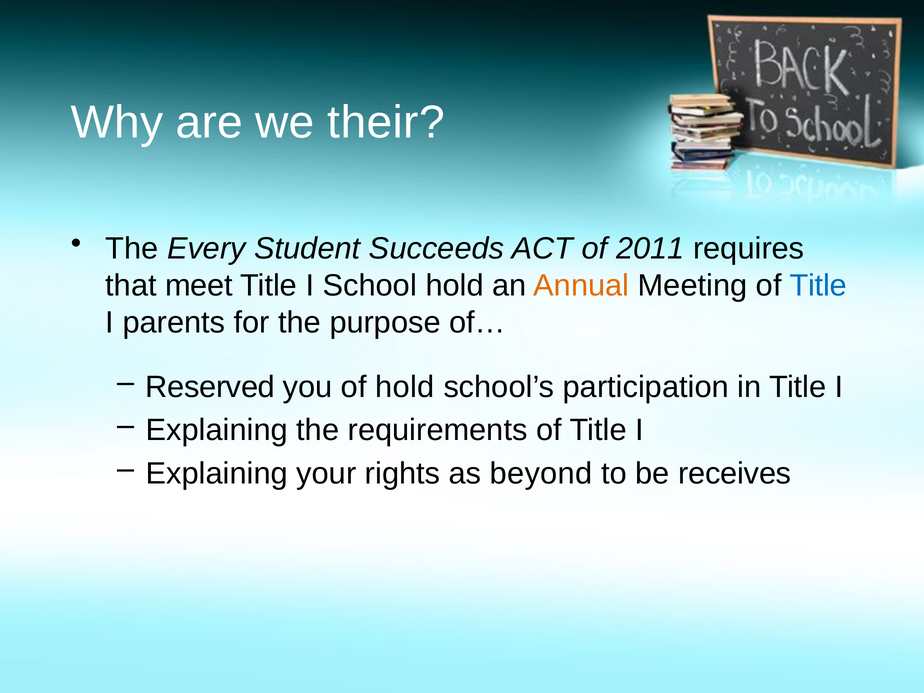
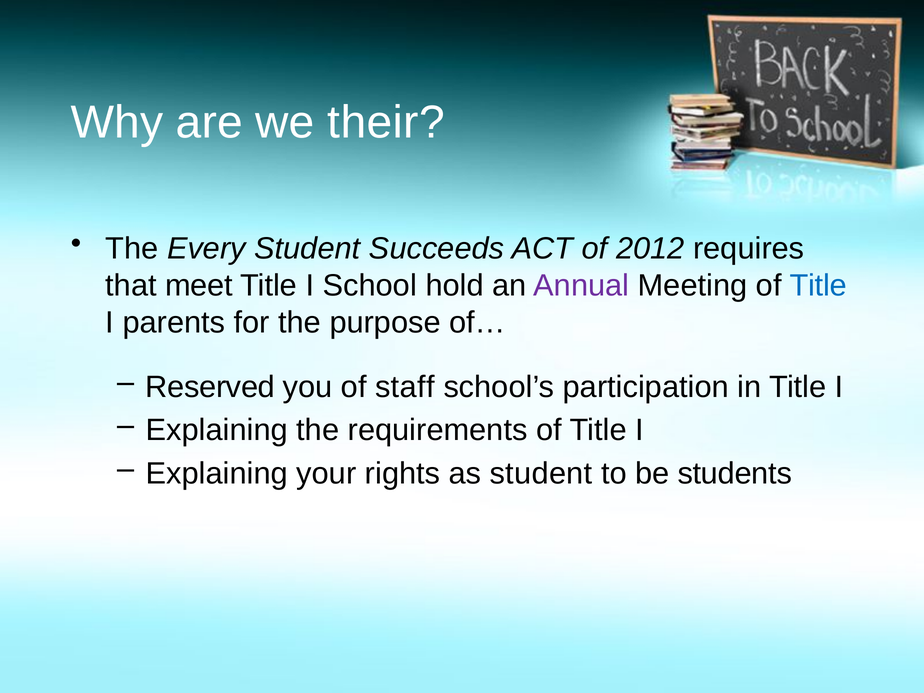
2011: 2011 -> 2012
Annual colour: orange -> purple
of hold: hold -> staff
as beyond: beyond -> student
receives: receives -> students
